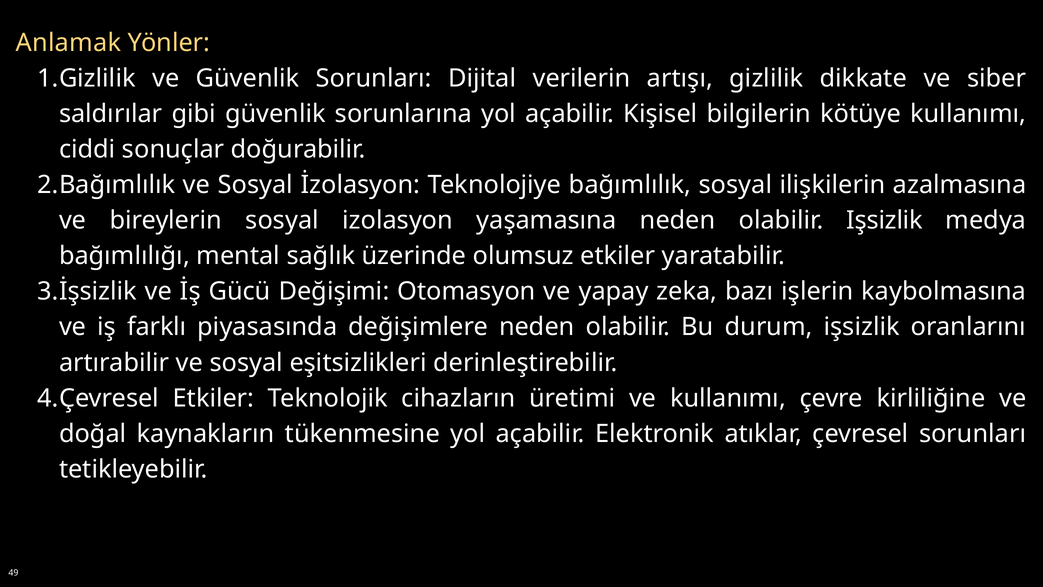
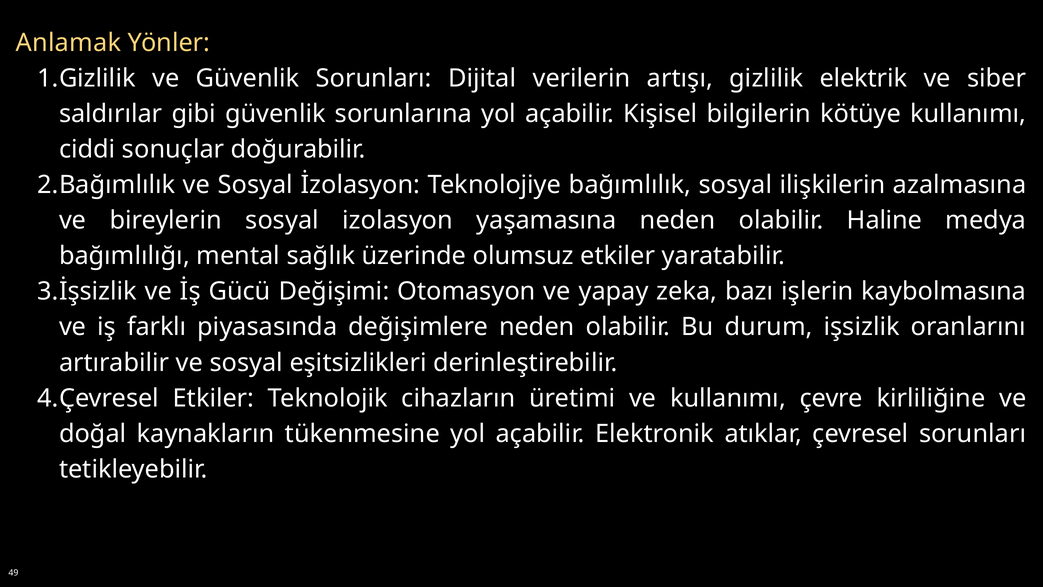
dikkate: dikkate -> elektrik
olabilir Işsizlik: Işsizlik -> Haline
